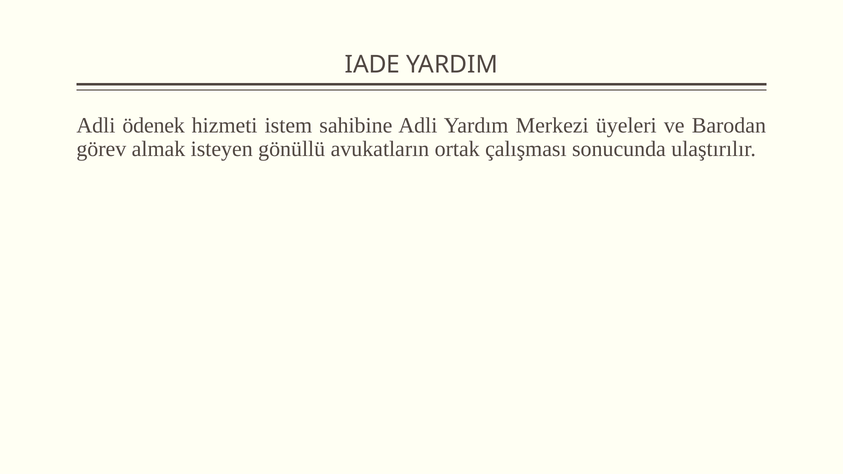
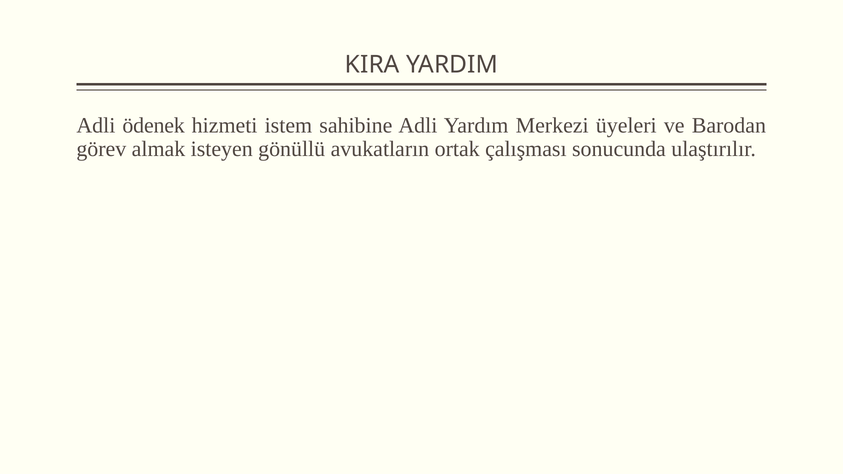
IADE: IADE -> KIRA
